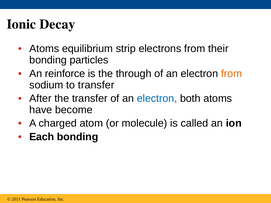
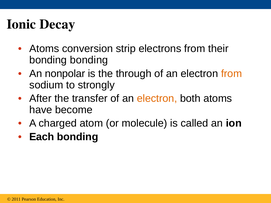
equilibrium: equilibrium -> conversion
bonding particles: particles -> bonding
reinforce: reinforce -> nonpolar
to transfer: transfer -> strongly
electron at (157, 99) colour: blue -> orange
